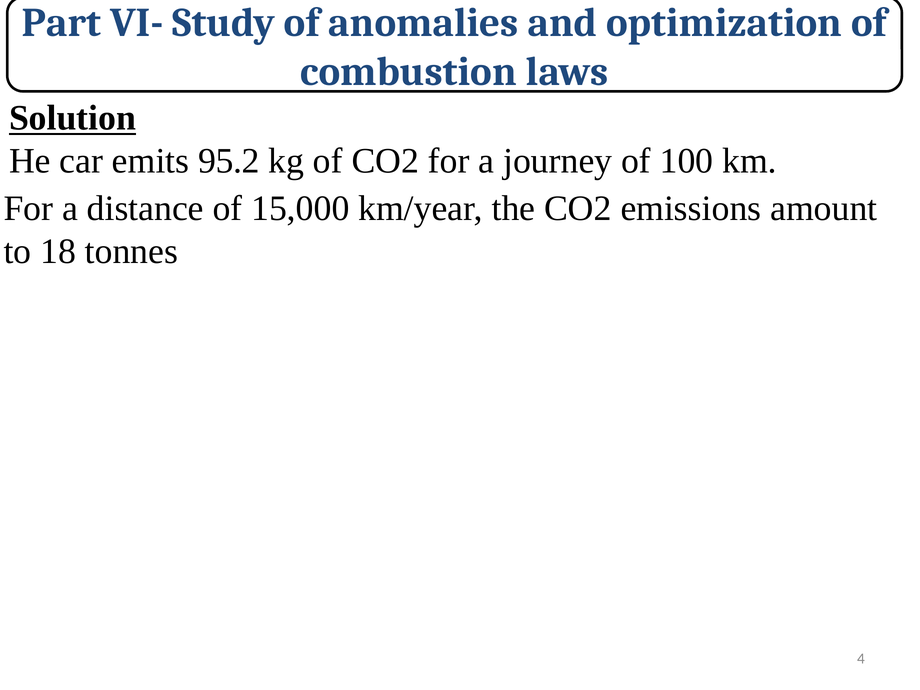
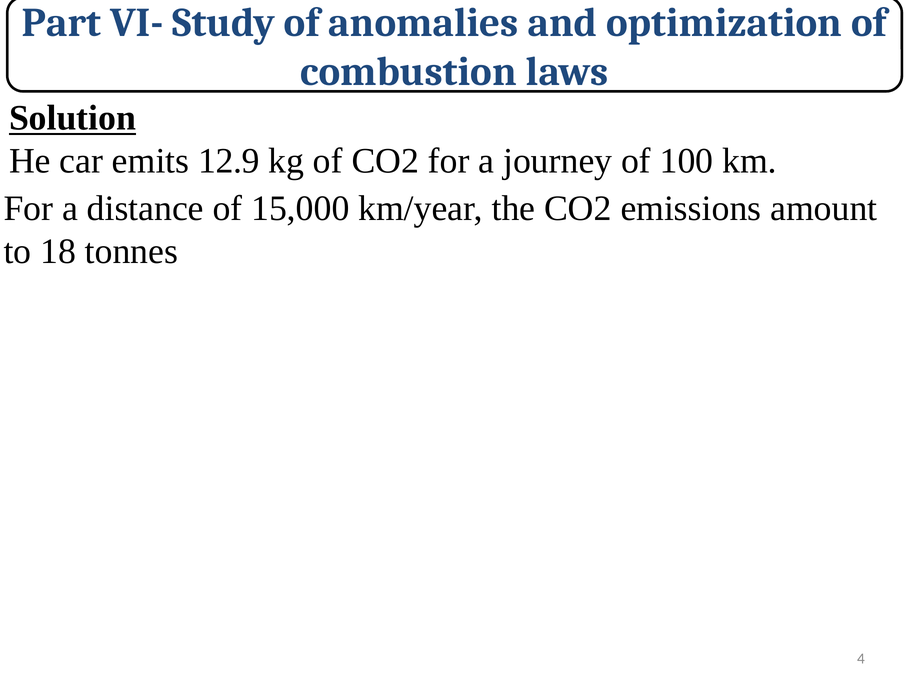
95.2: 95.2 -> 12.9
